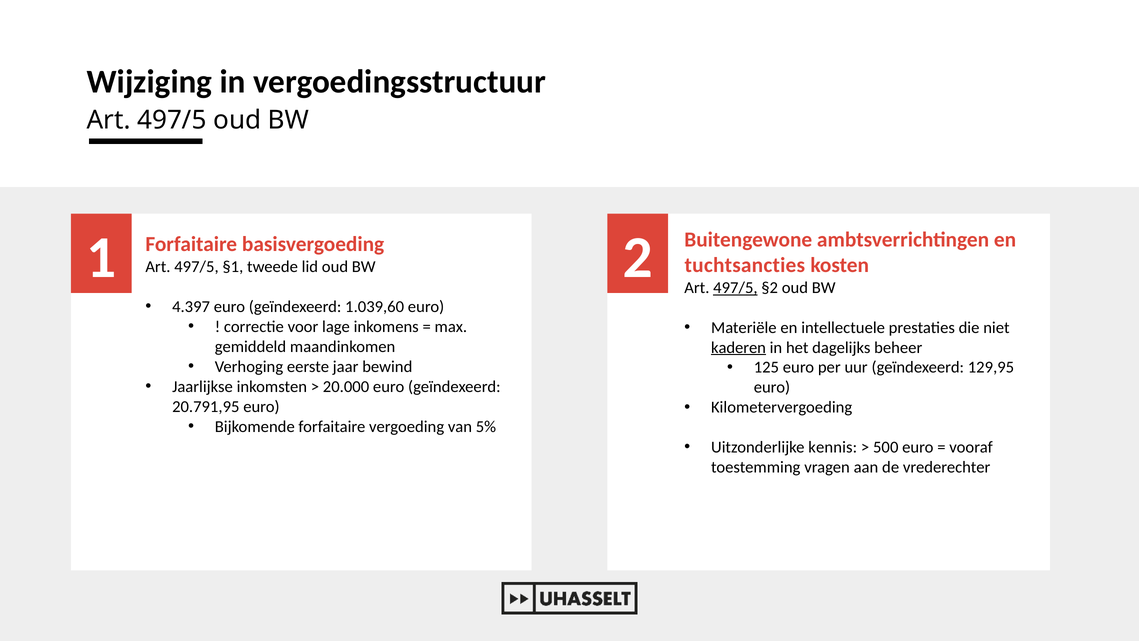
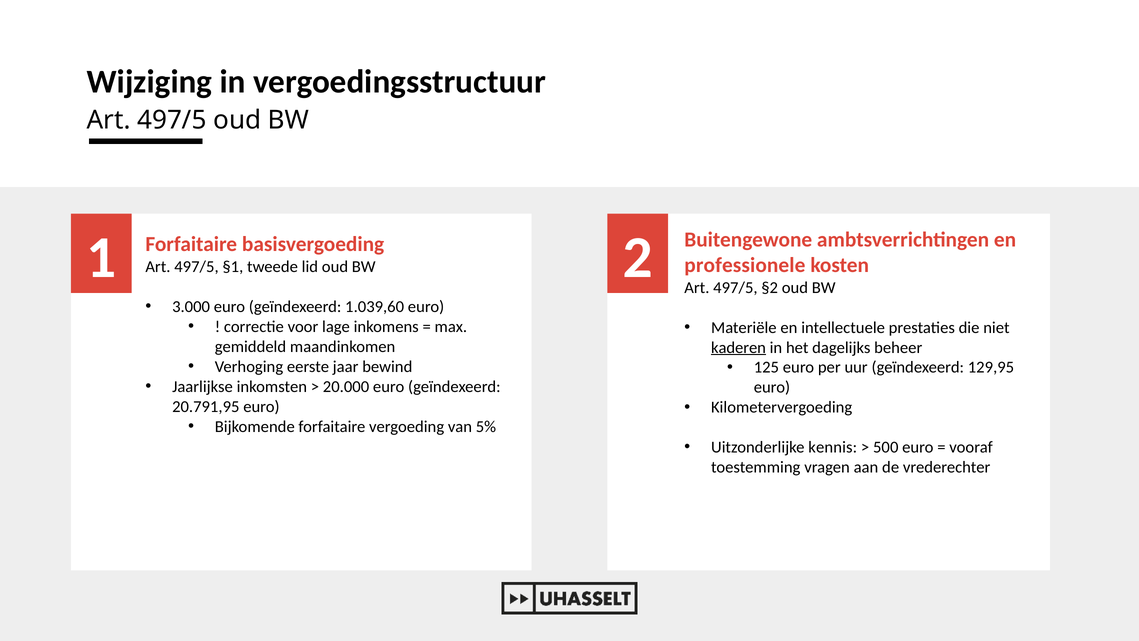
tuchtsancties: tuchtsancties -> professionele
497/5 at (735, 288) underline: present -> none
4.397: 4.397 -> 3.000
